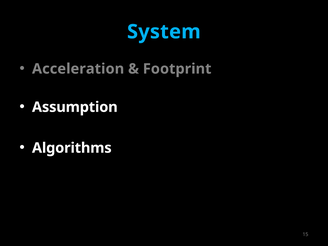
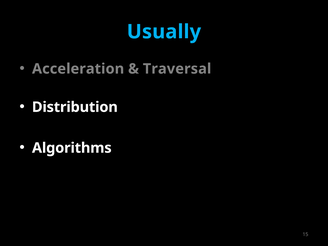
System: System -> Usually
Footprint: Footprint -> Traversal
Assumption: Assumption -> Distribution
